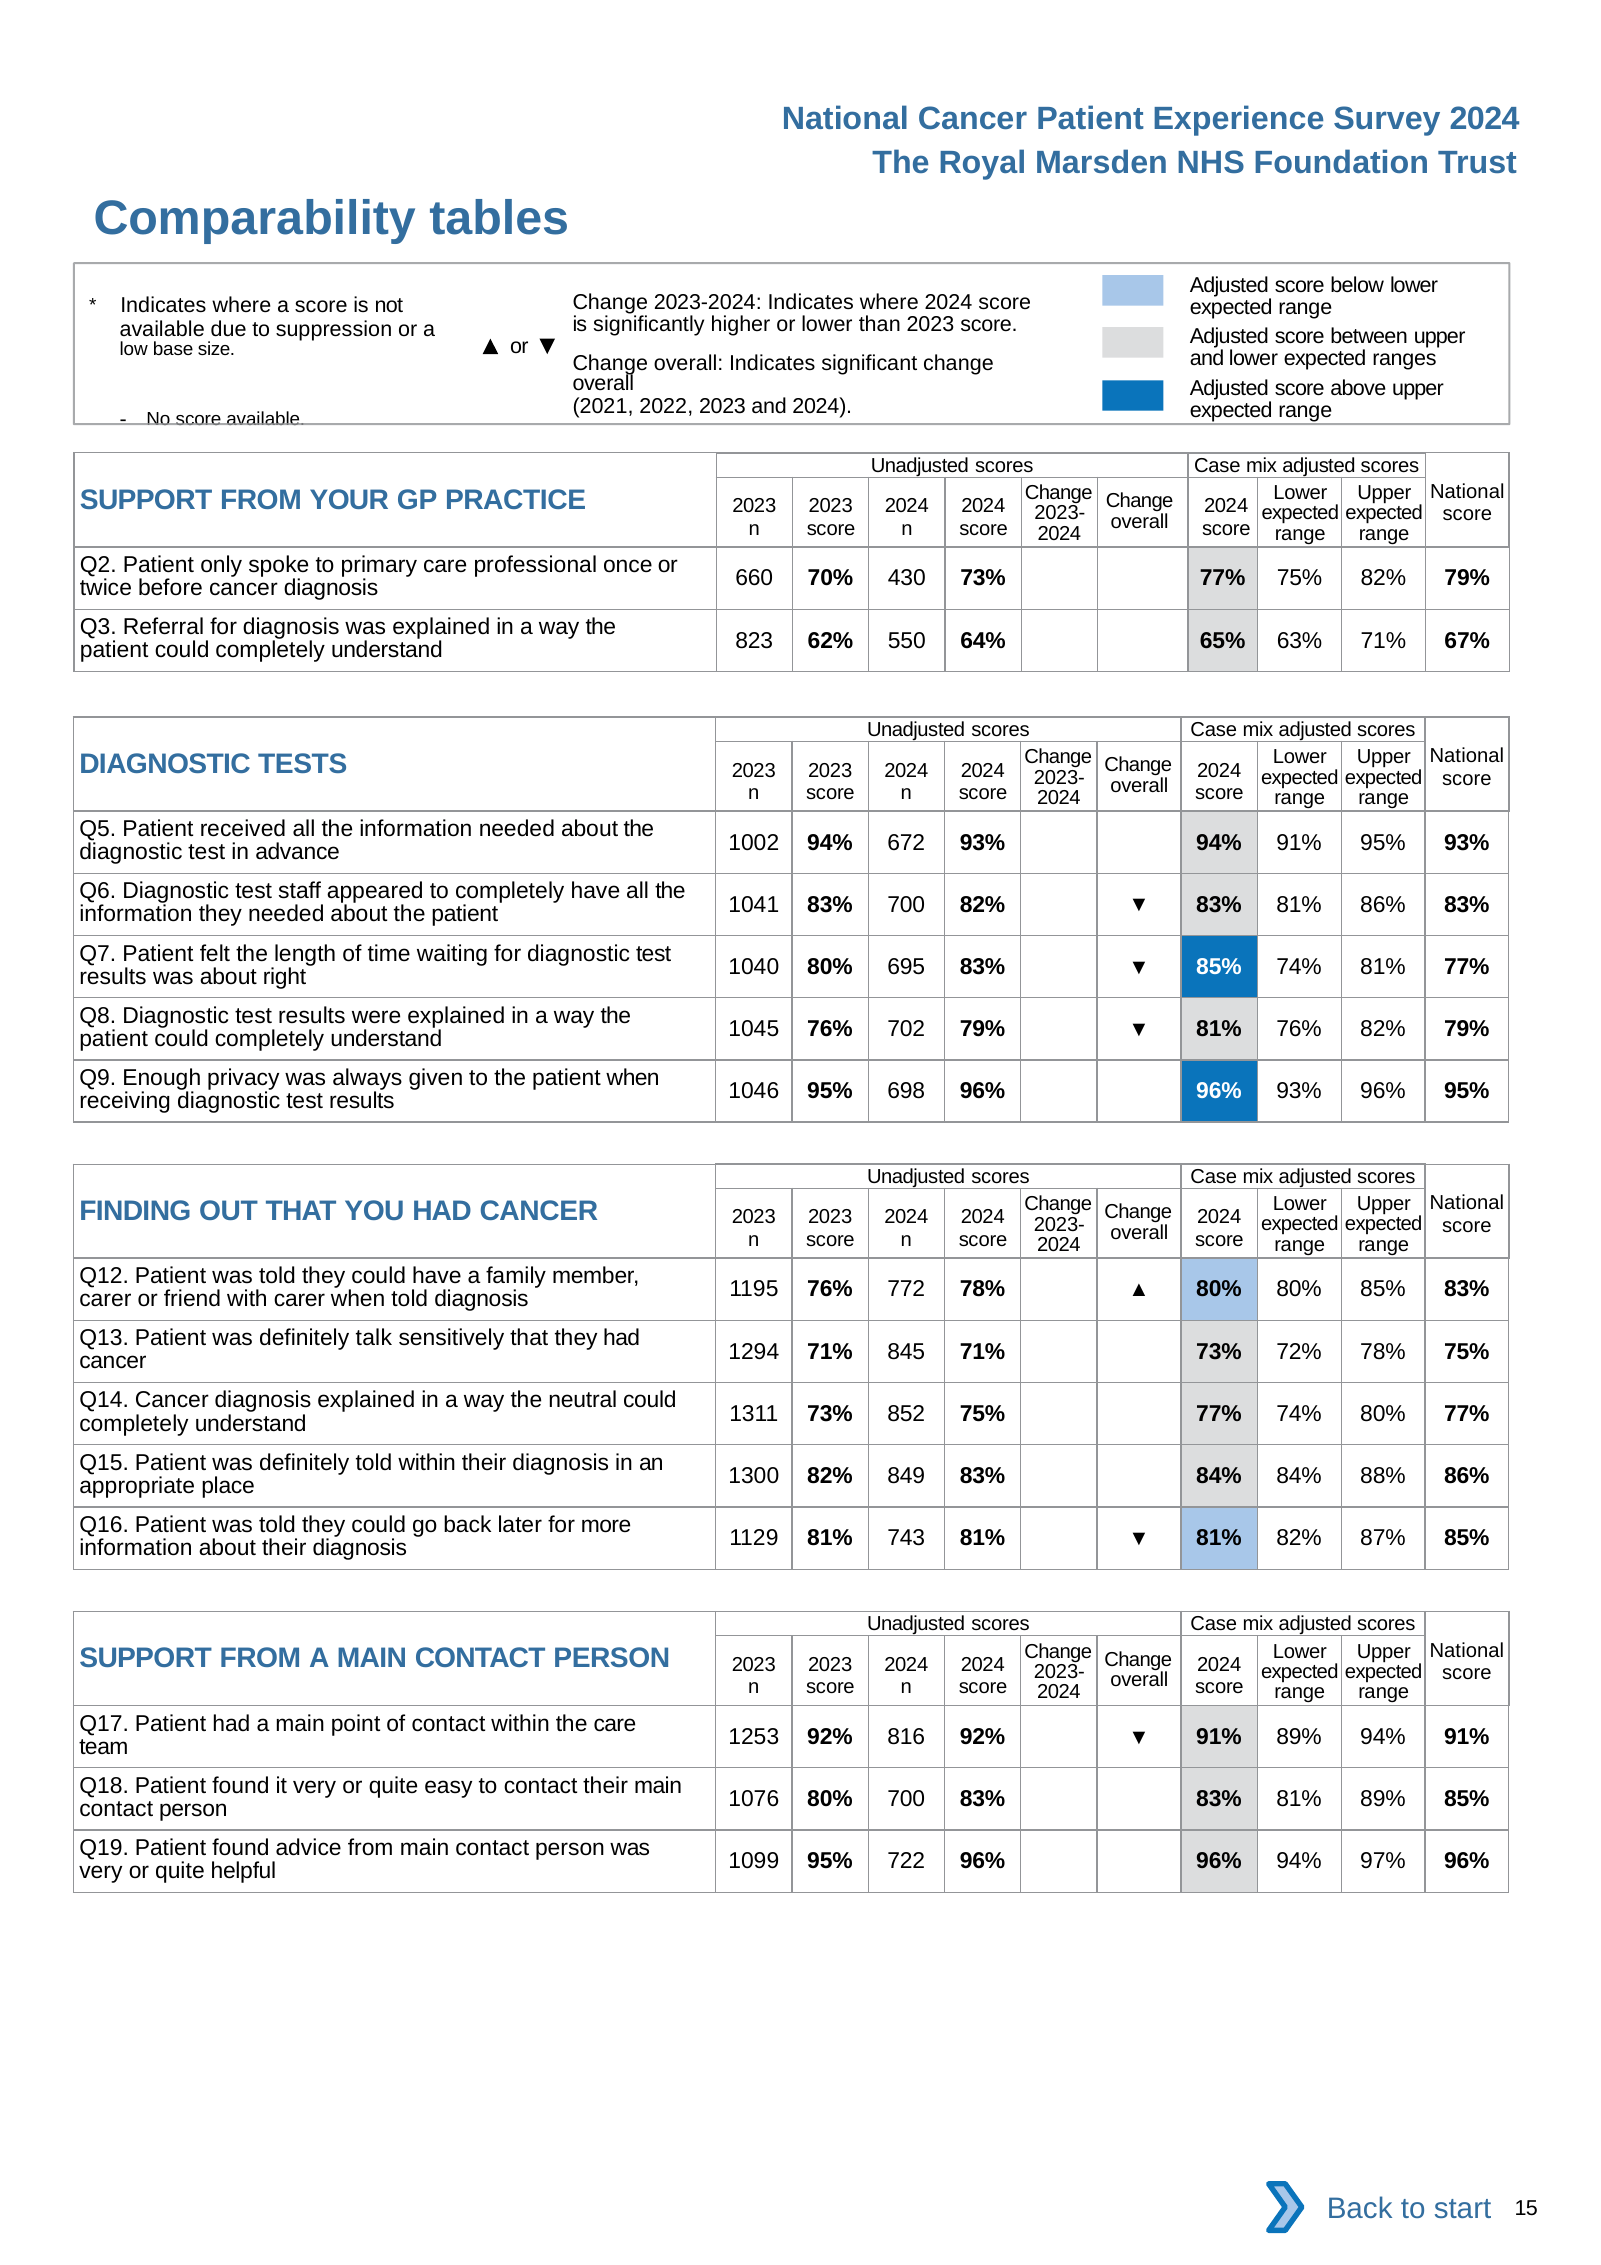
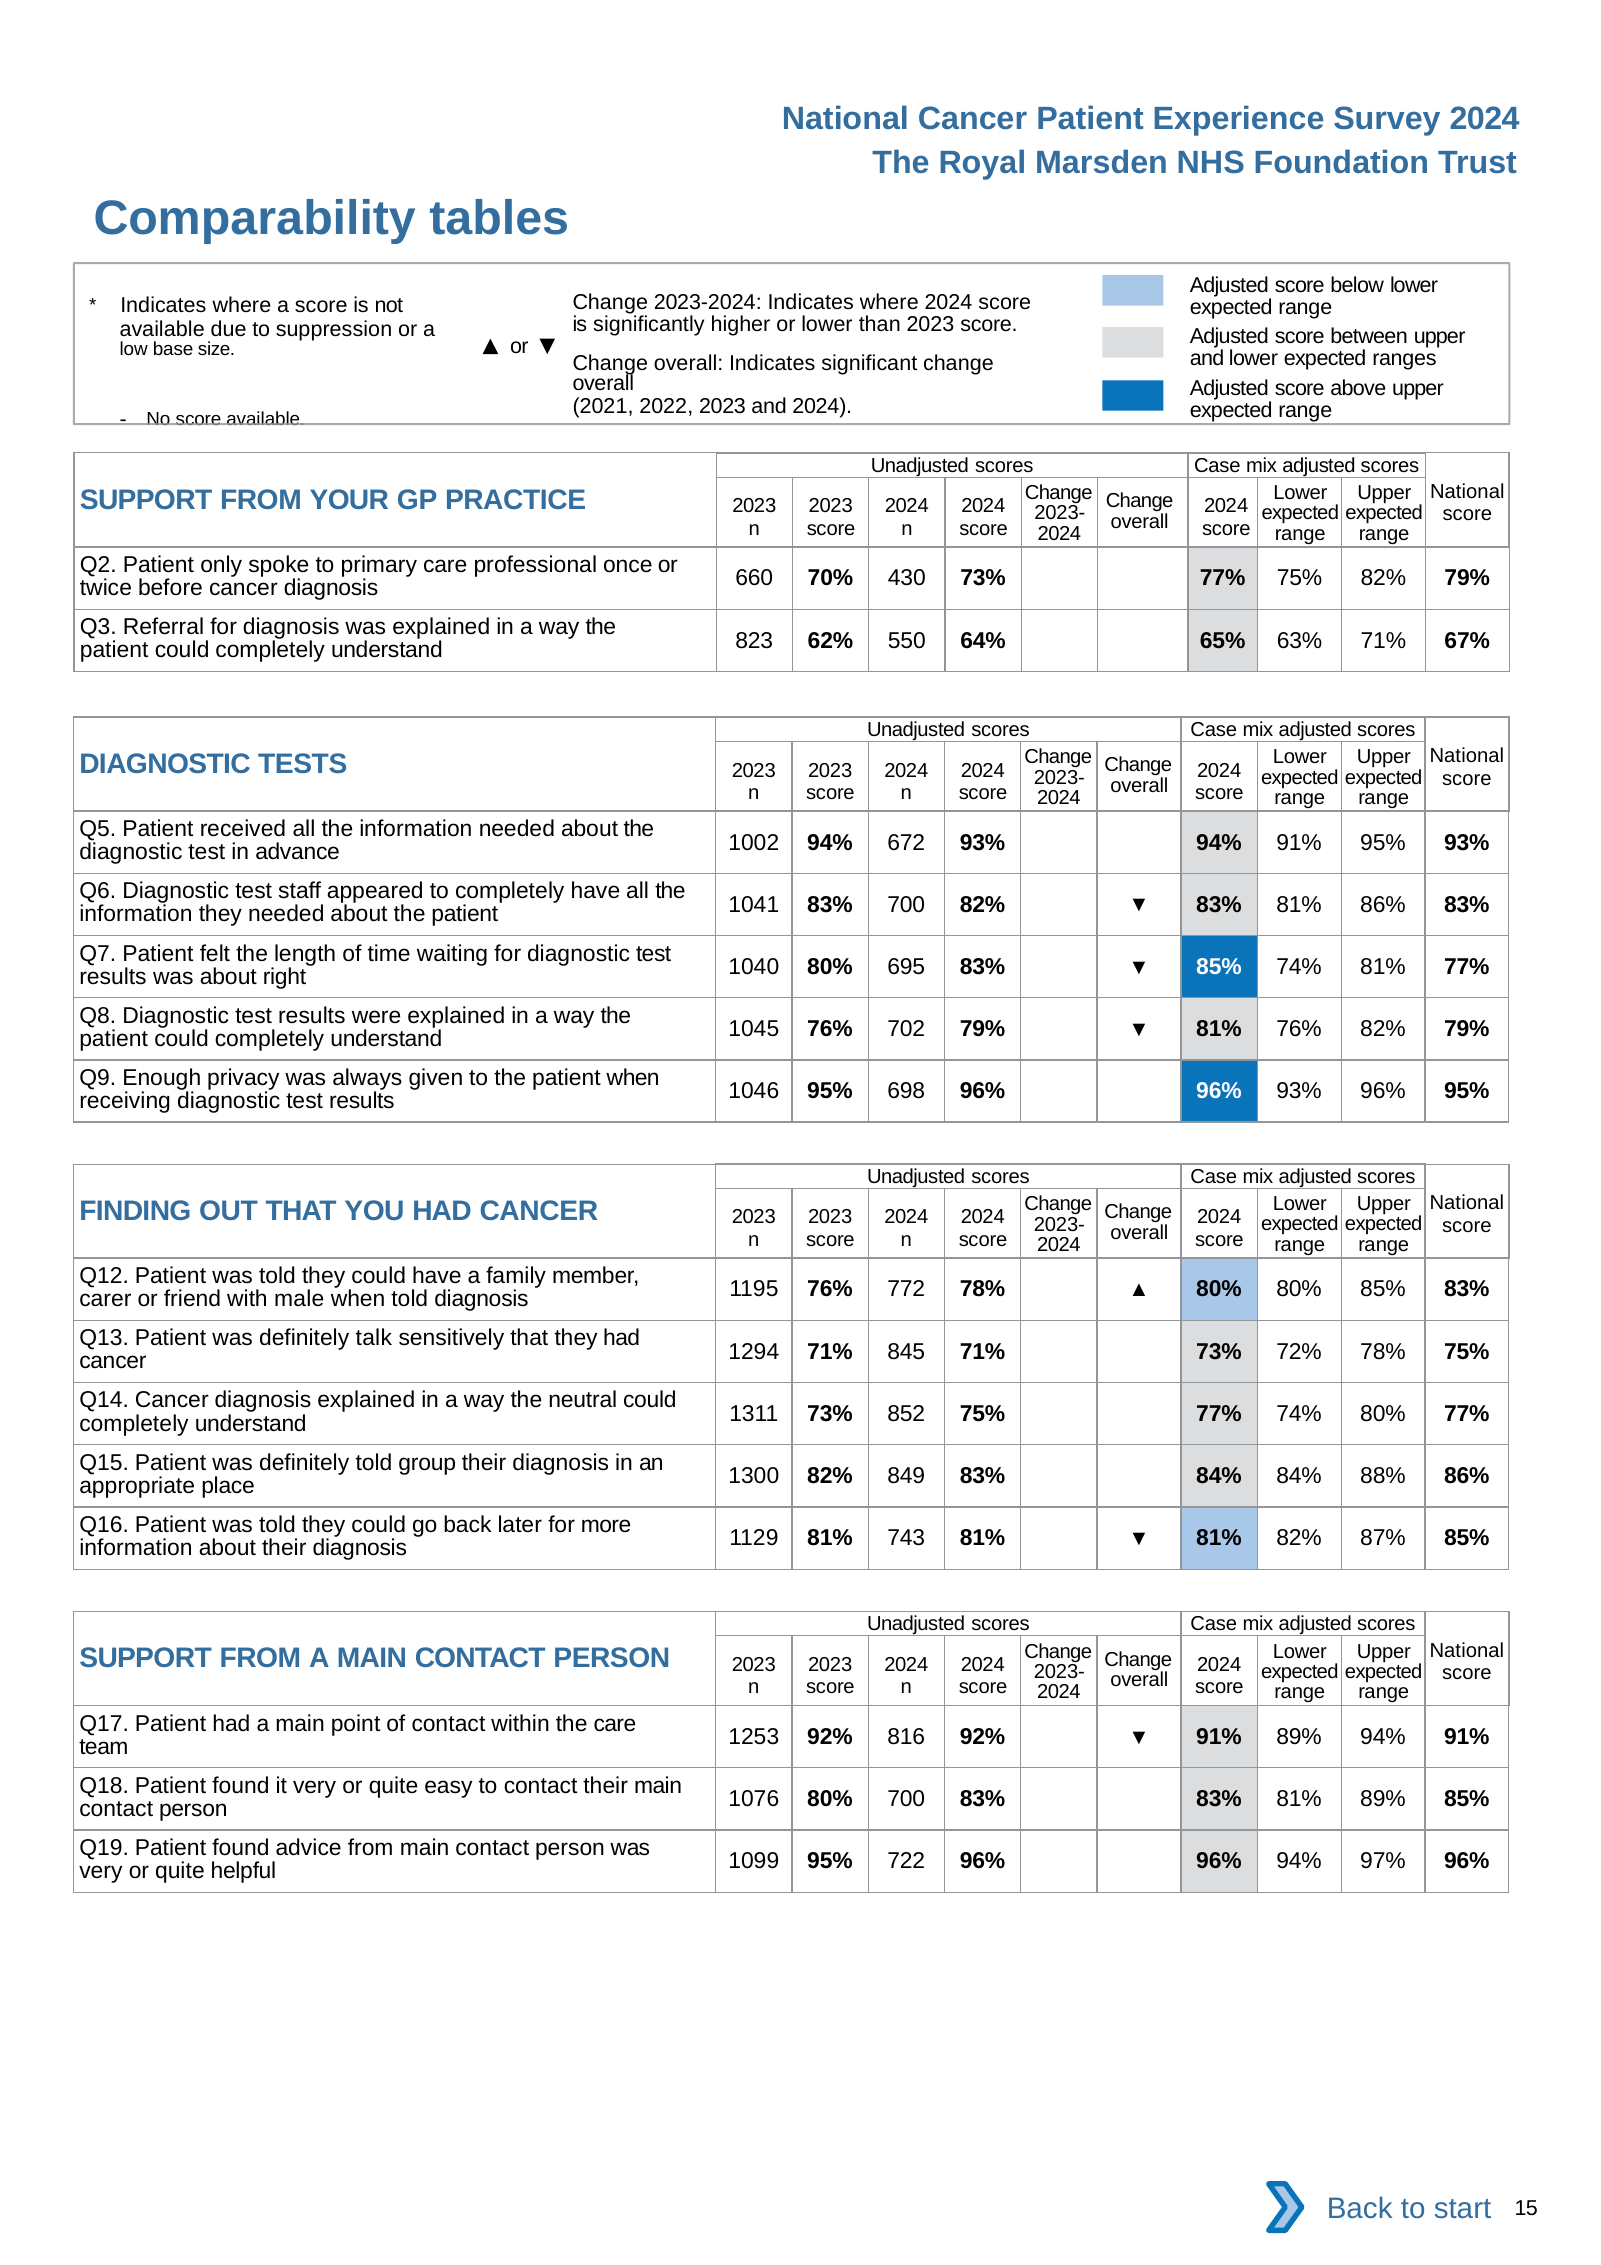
with carer: carer -> male
told within: within -> group
